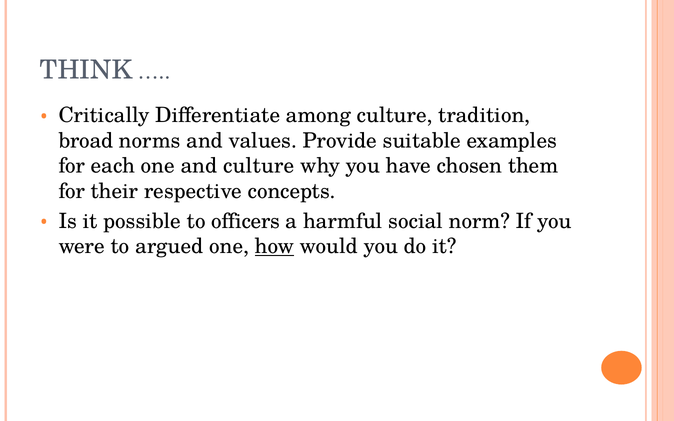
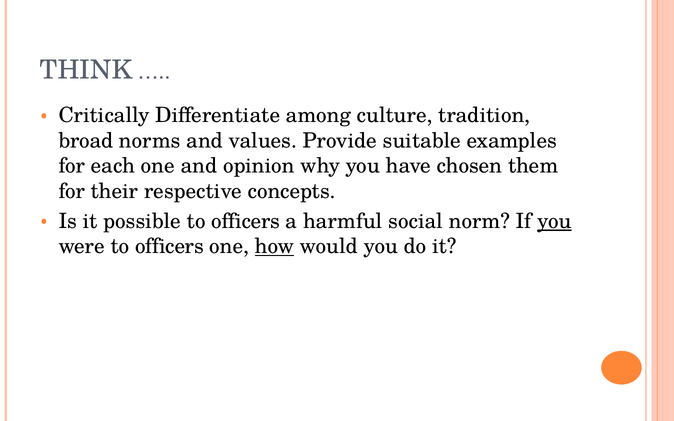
and culture: culture -> opinion
you at (554, 221) underline: none -> present
were to argued: argued -> officers
